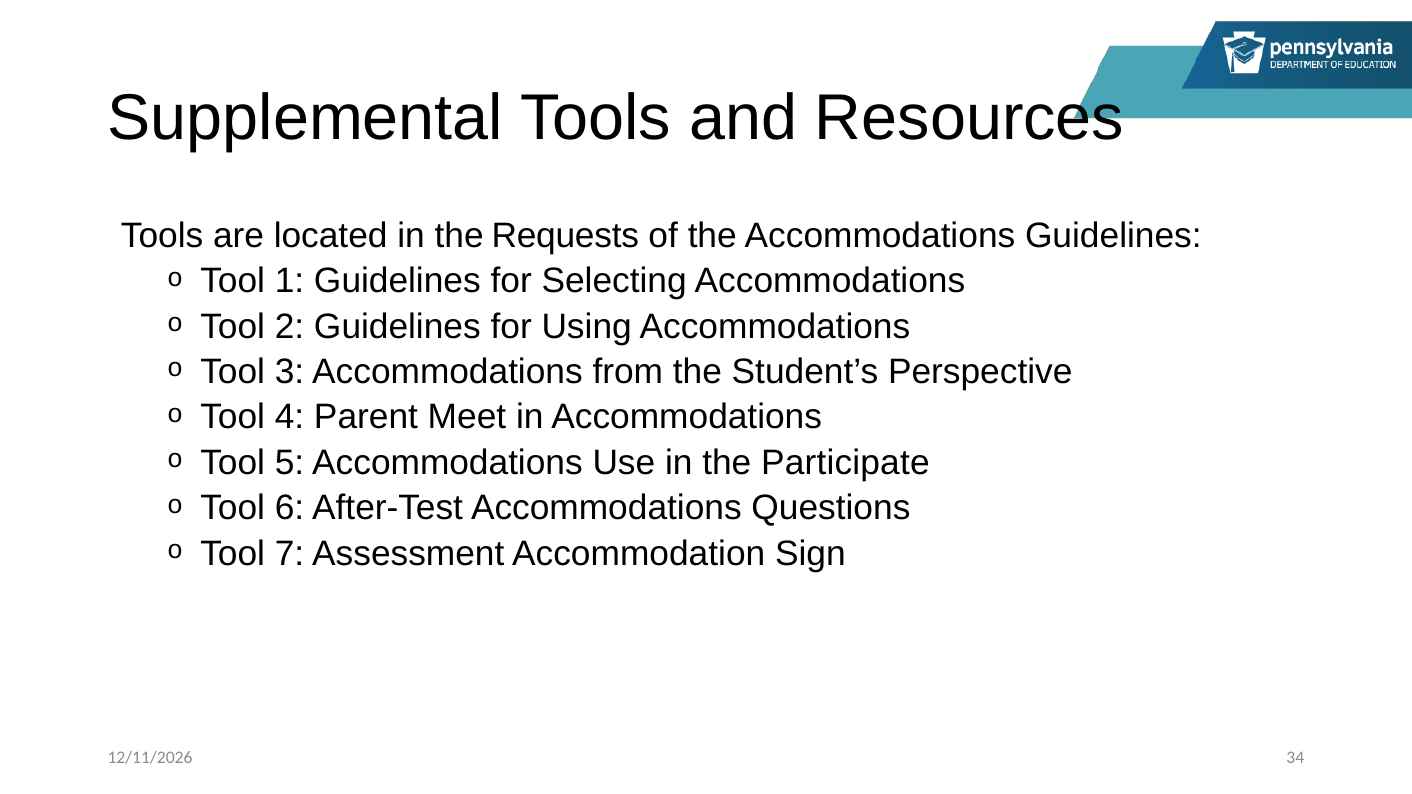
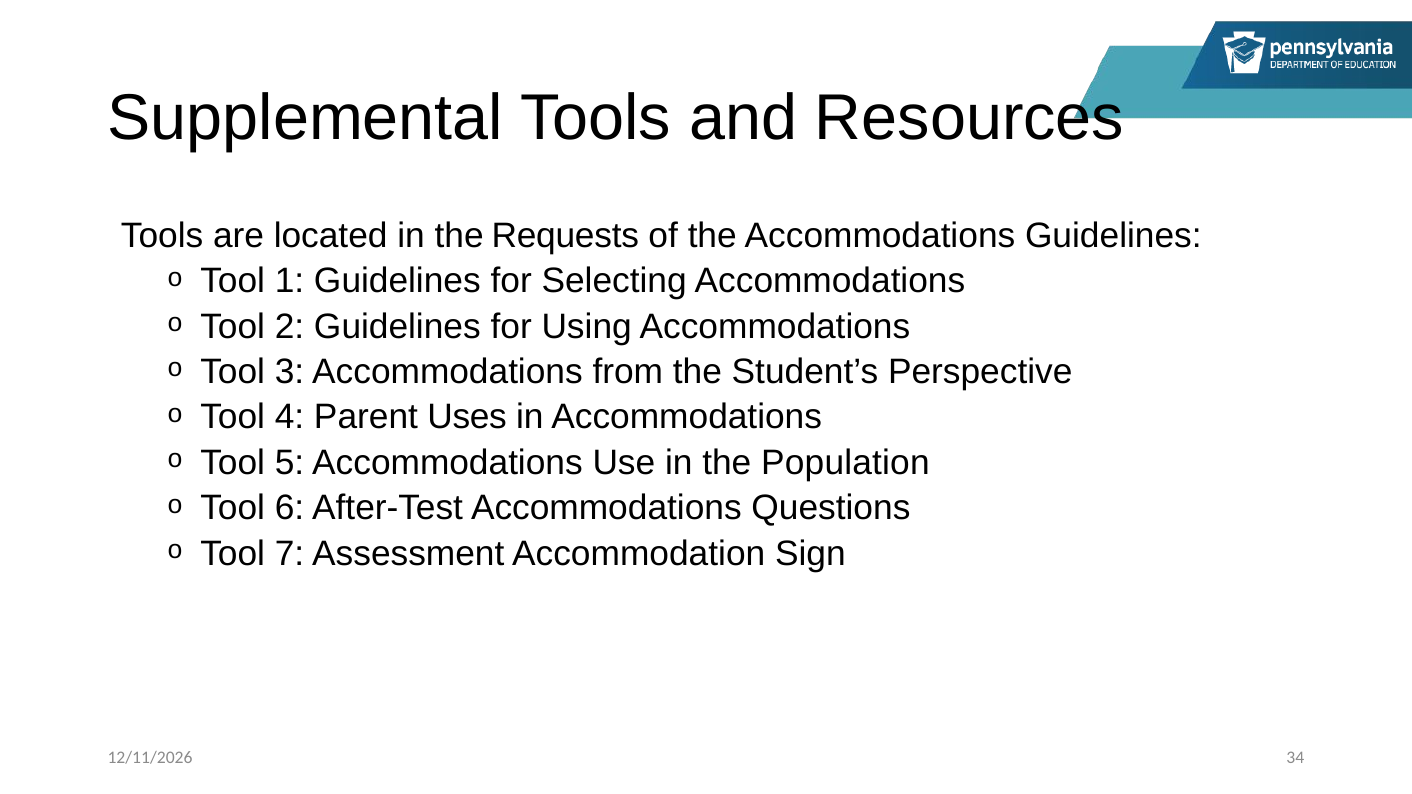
Meet: Meet -> Uses
Participate: Participate -> Population
